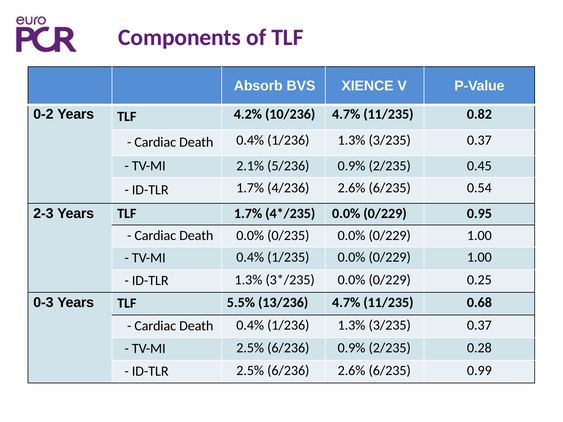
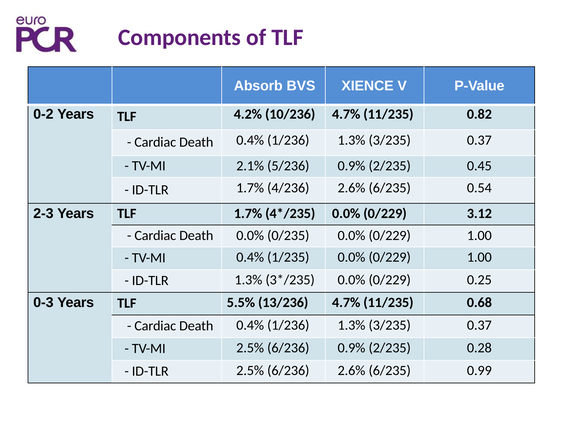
0.95: 0.95 -> 3.12
